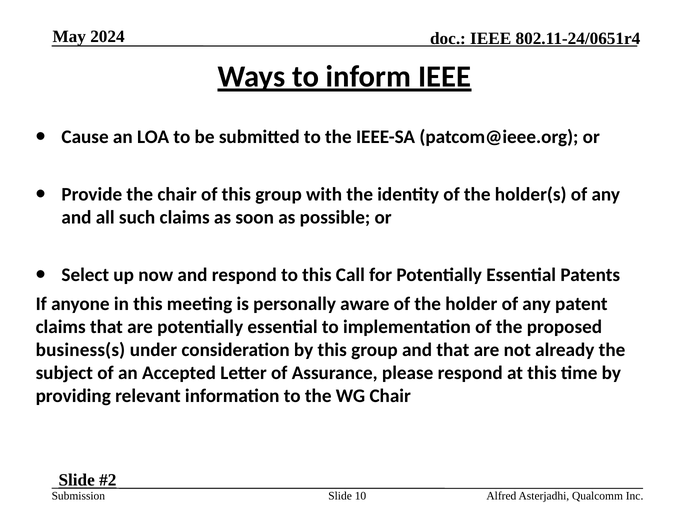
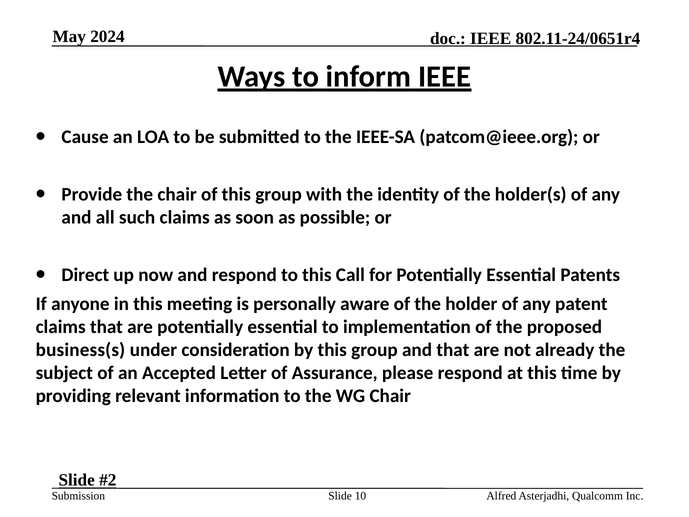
Select: Select -> Direct
